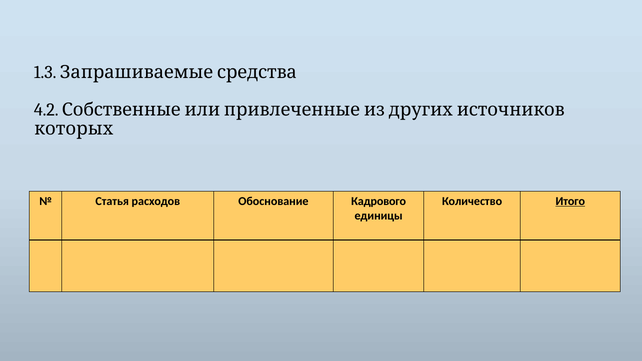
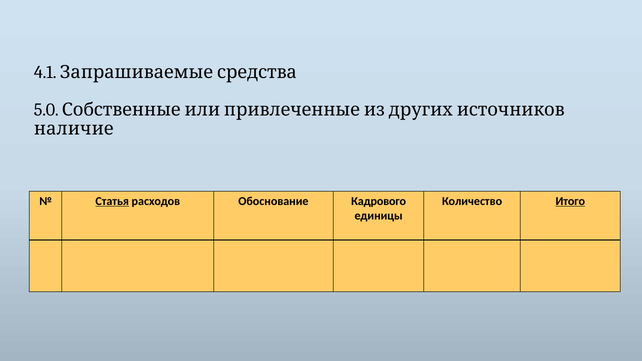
1.3: 1.3 -> 4.1
4.2: 4.2 -> 5.0
которых: которых -> наличие
Статья underline: none -> present
